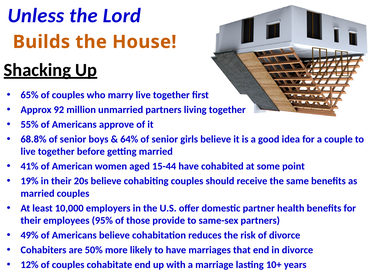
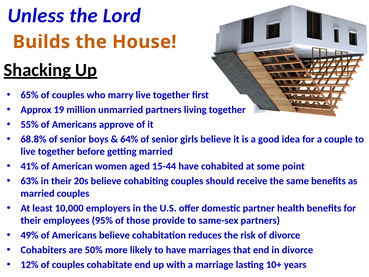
92: 92 -> 19
19%: 19% -> 63%
